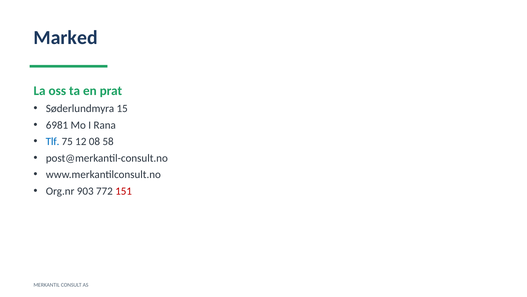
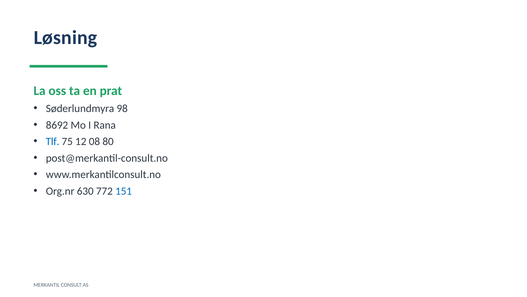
Marked: Marked -> Løsning
15: 15 -> 98
6981: 6981 -> 8692
58: 58 -> 80
903: 903 -> 630
151 colour: red -> blue
